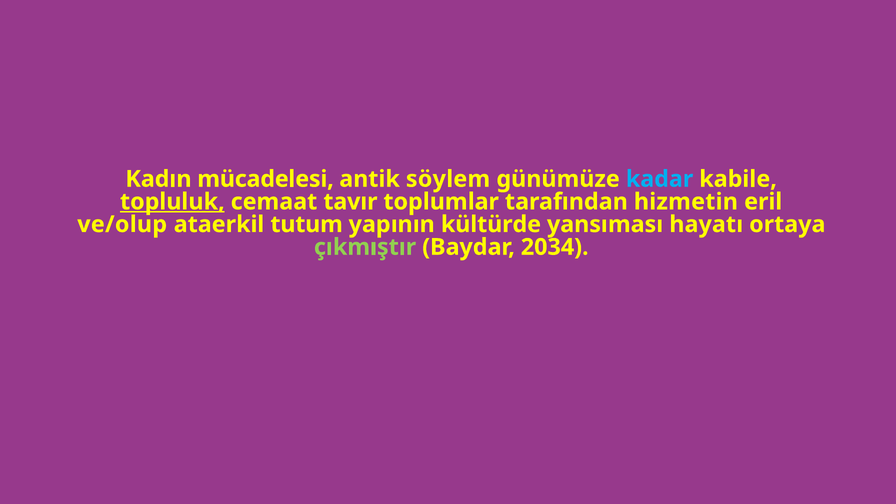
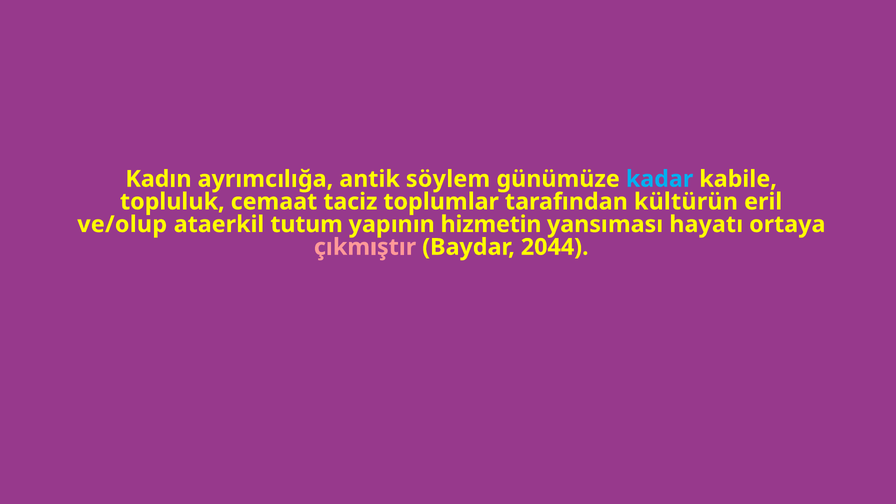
mücadelesi: mücadelesi -> ayrımcılığa
topluluk underline: present -> none
tavır: tavır -> taciz
hizmetin: hizmetin -> kültürün
kültürde: kültürde -> hizmetin
çıkmıştır colour: light green -> pink
2034: 2034 -> 2044
